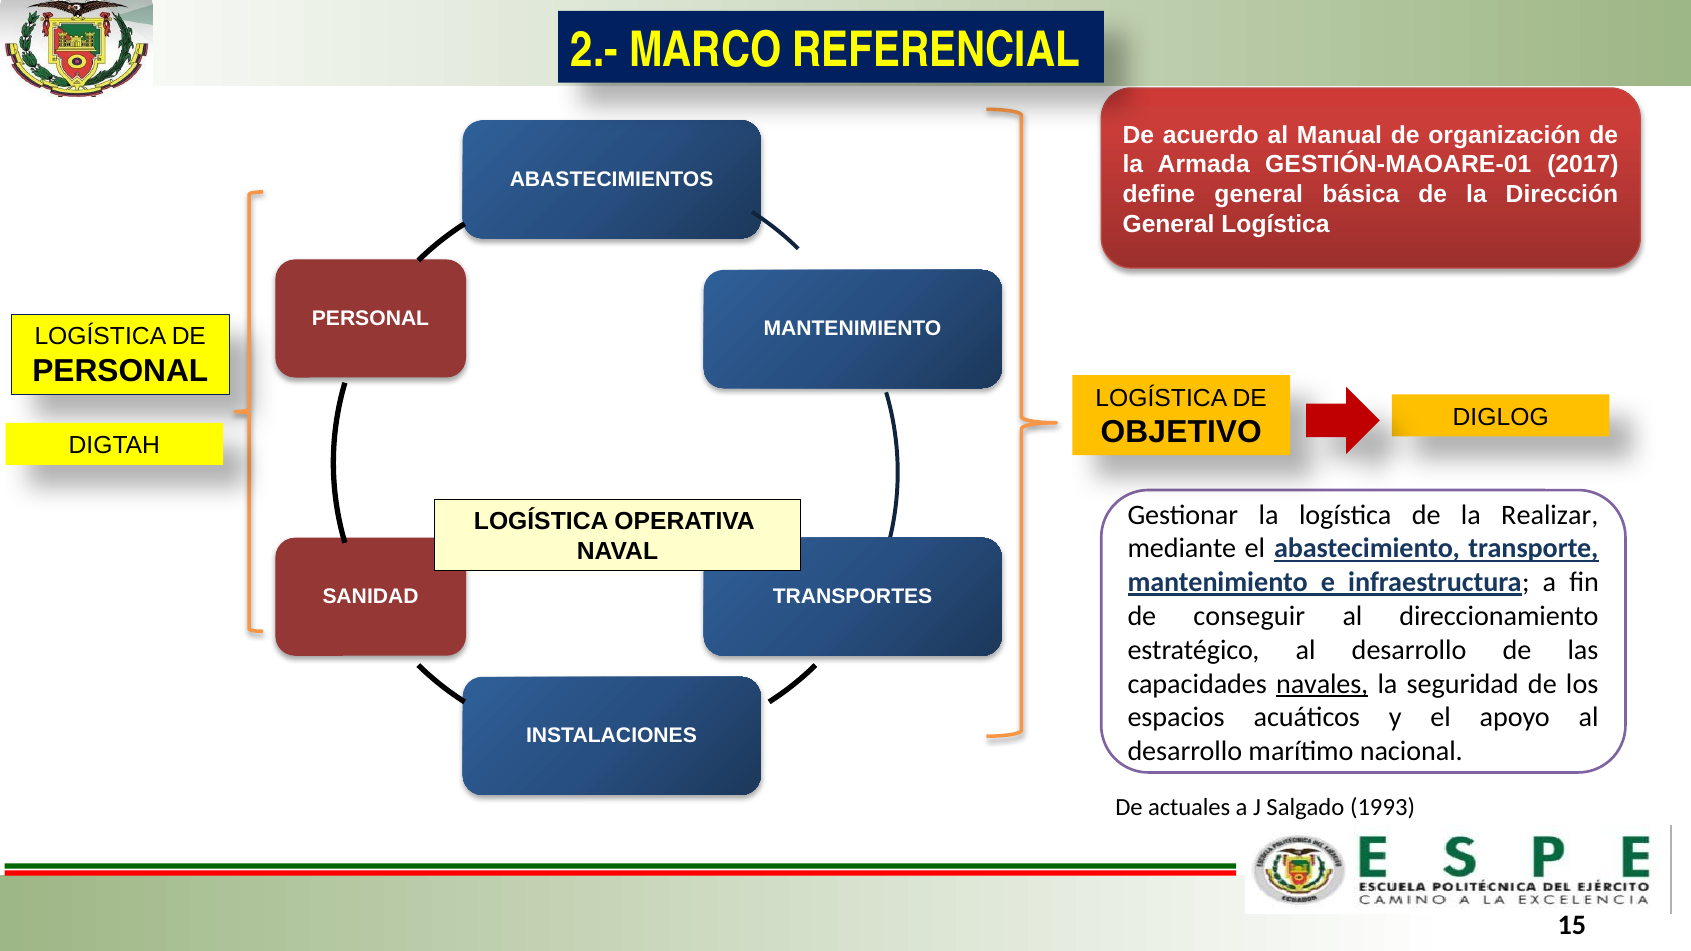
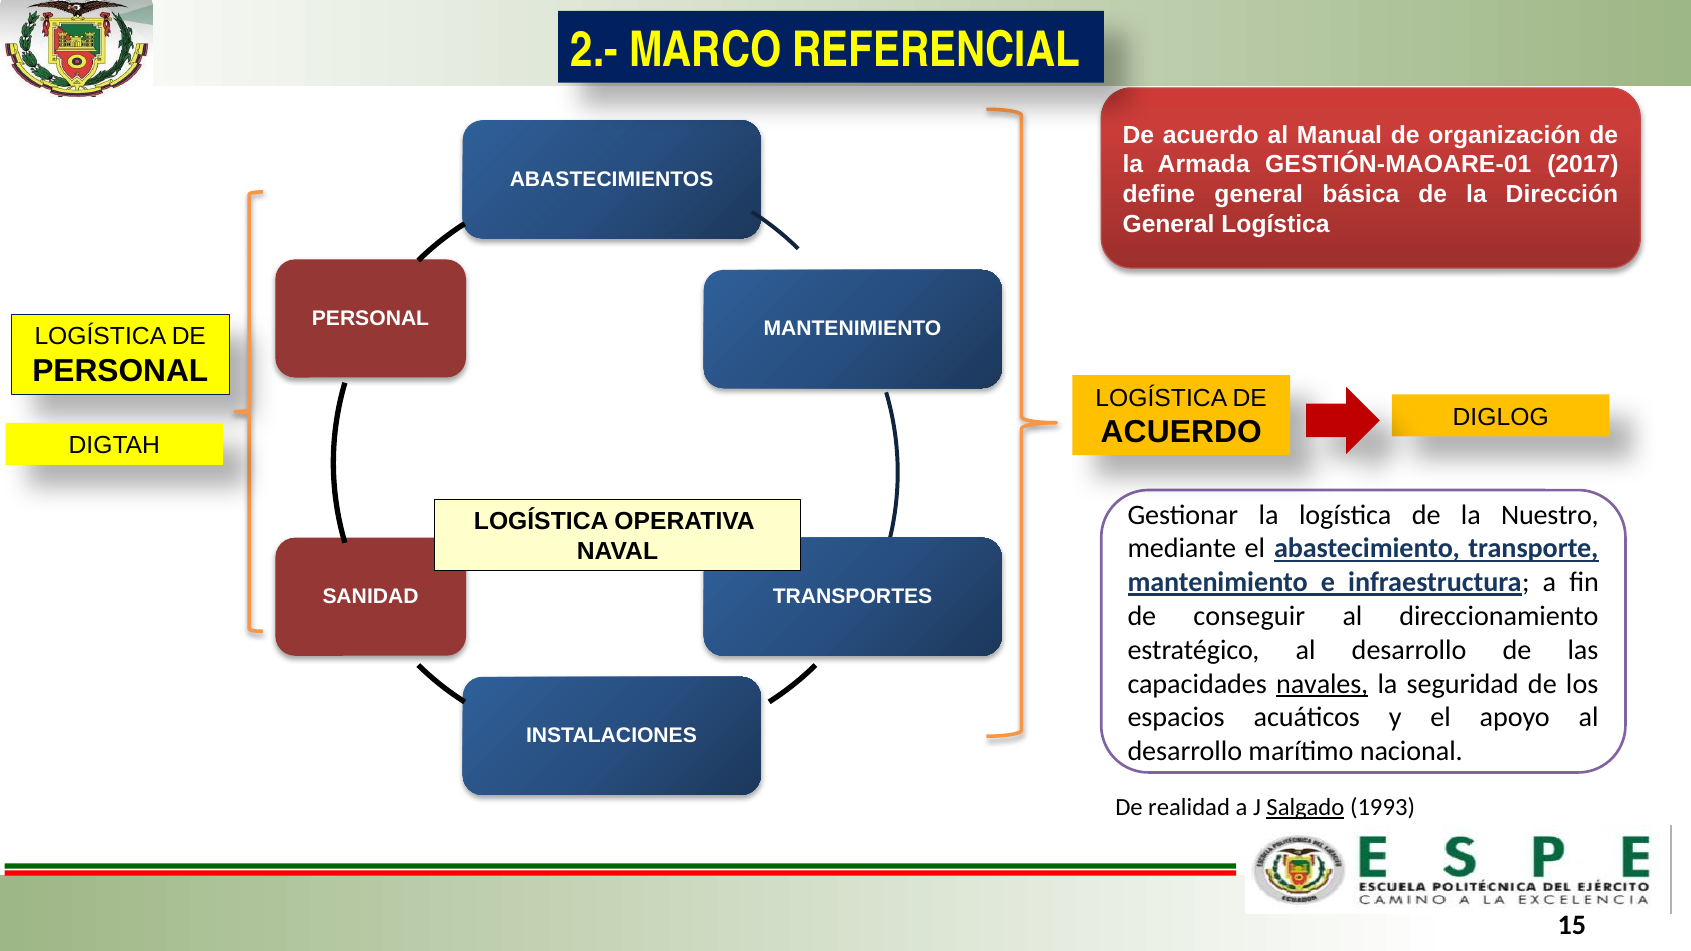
OBJETIVO at (1181, 432): OBJETIVO -> ACUERDO
Realizar: Realizar -> Nuestro
actuales: actuales -> realidad
Salgado underline: none -> present
